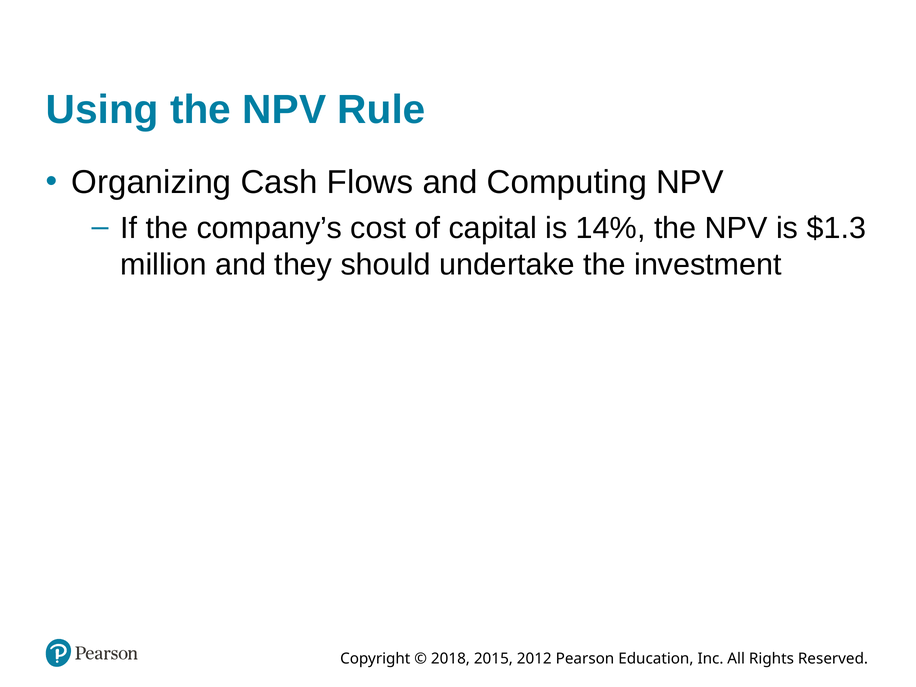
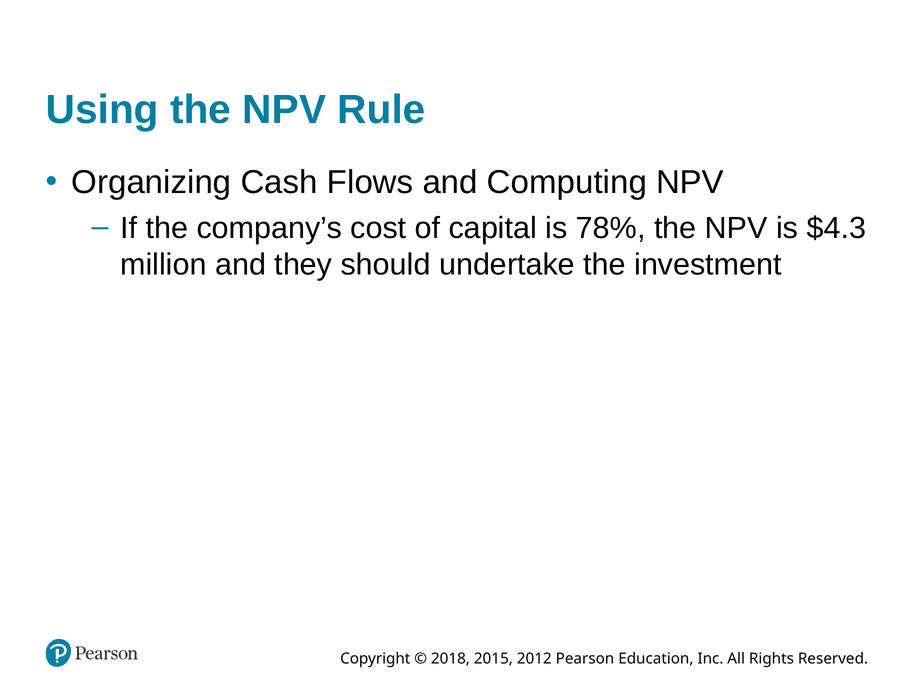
14%: 14% -> 78%
$1.3: $1.3 -> $4.3
